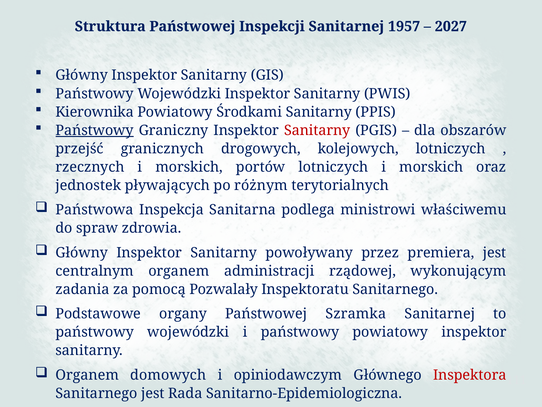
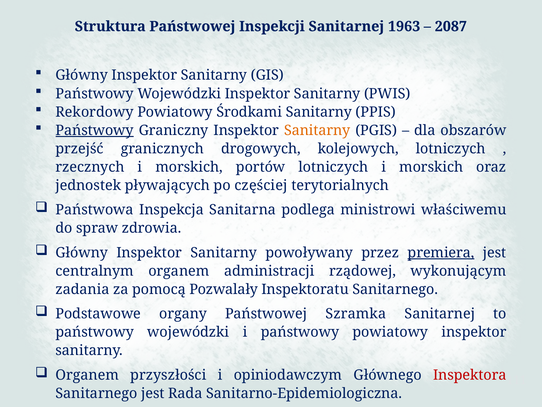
1957: 1957 -> 1963
2027: 2027 -> 2087
Kierownika: Kierownika -> Rekordowy
Sanitarny at (317, 130) colour: red -> orange
różnym: różnym -> częściej
premiera underline: none -> present
domowych: domowych -> przyszłości
